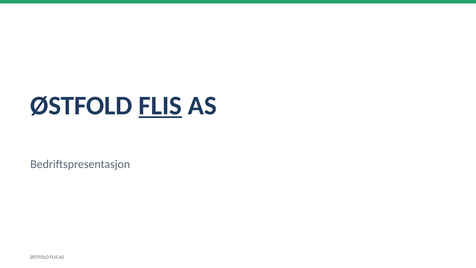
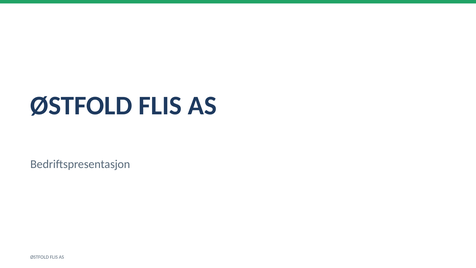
FLIS at (160, 106) underline: present -> none
